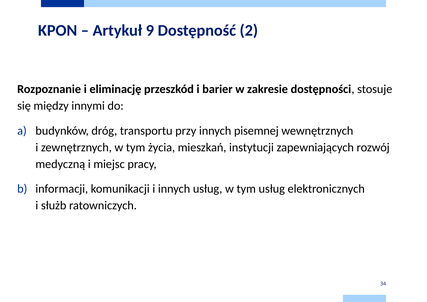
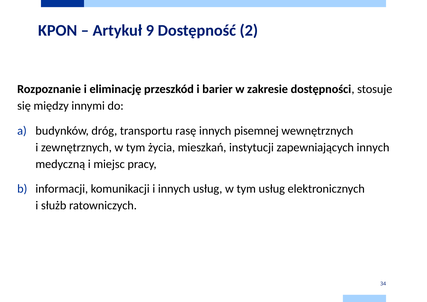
przy: przy -> rasę
zapewniających rozwój: rozwój -> innych
